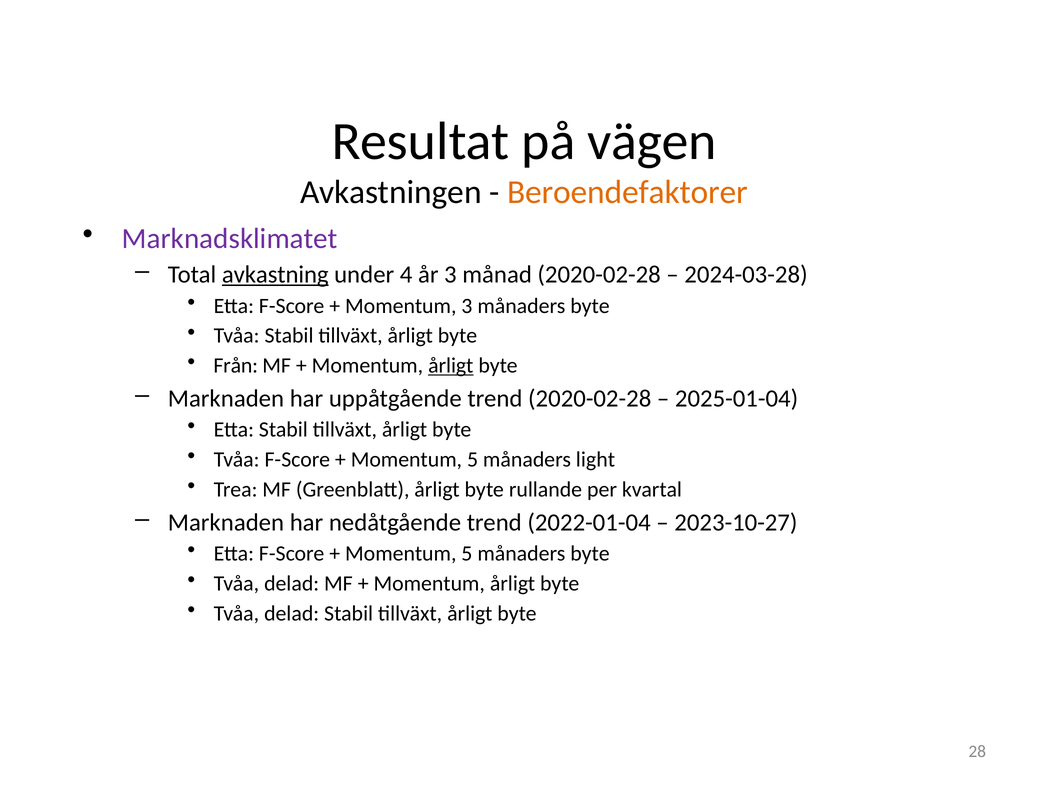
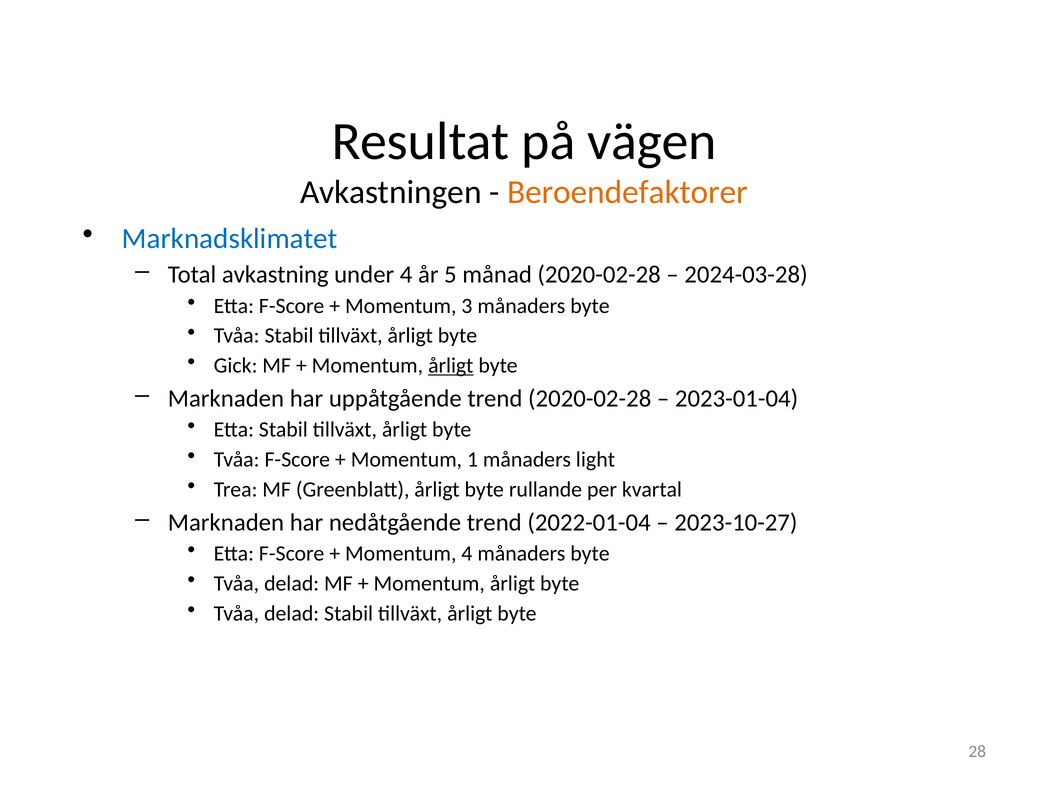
Marknadsklimatet colour: purple -> blue
avkastning underline: present -> none
år 3: 3 -> 5
Från: Från -> Gick
2025-01-04: 2025-01-04 -> 2023-01-04
5 at (473, 459): 5 -> 1
5 at (467, 553): 5 -> 4
